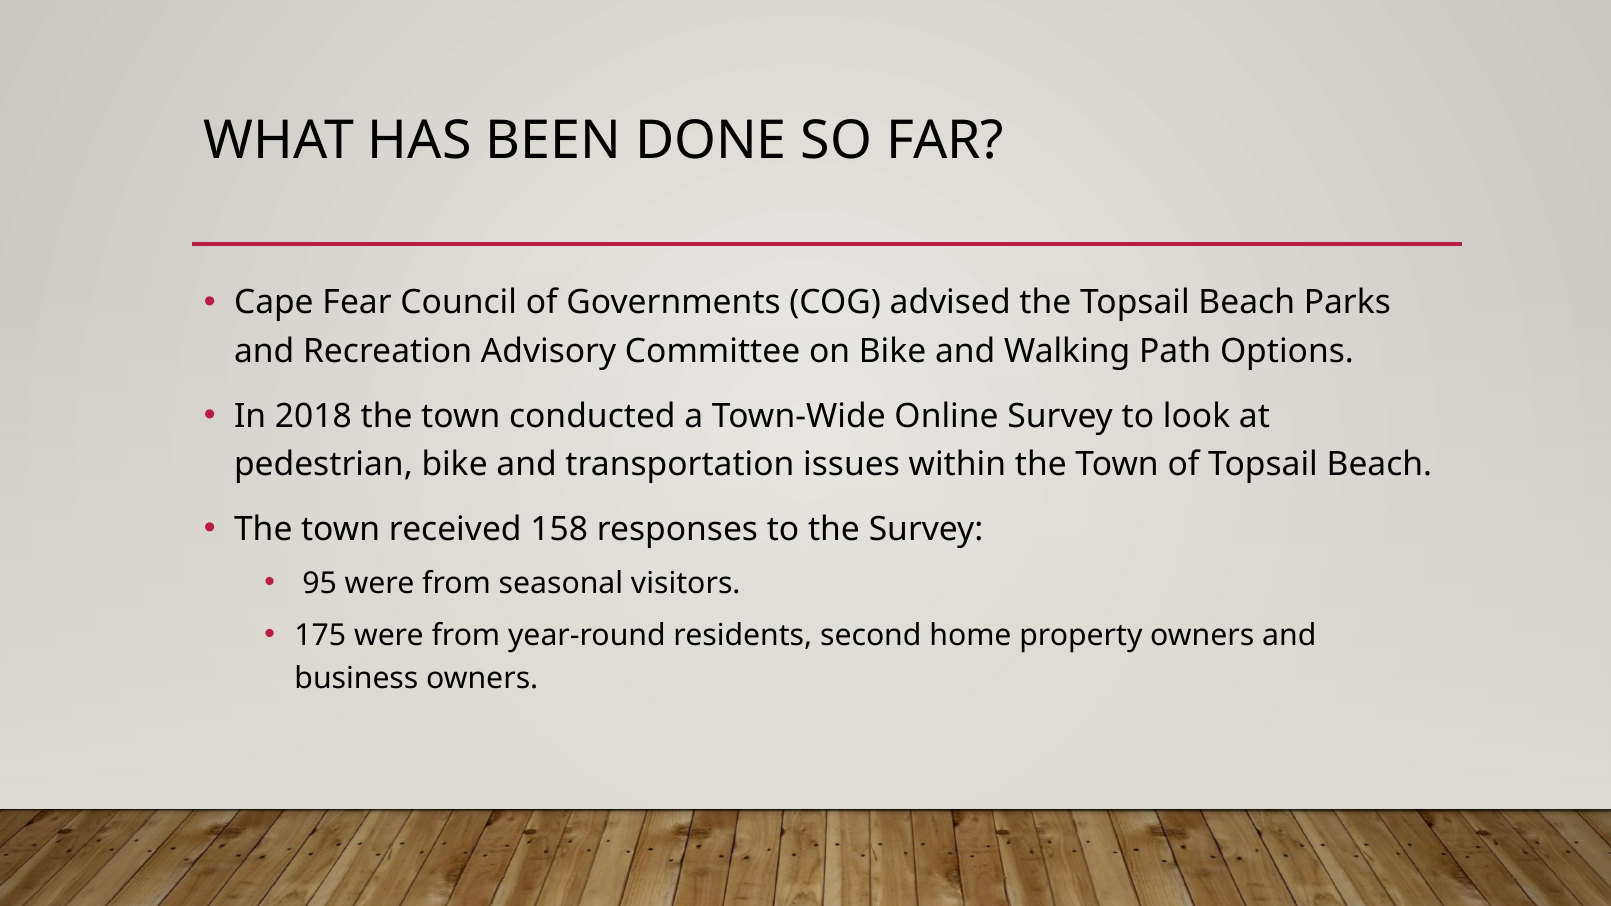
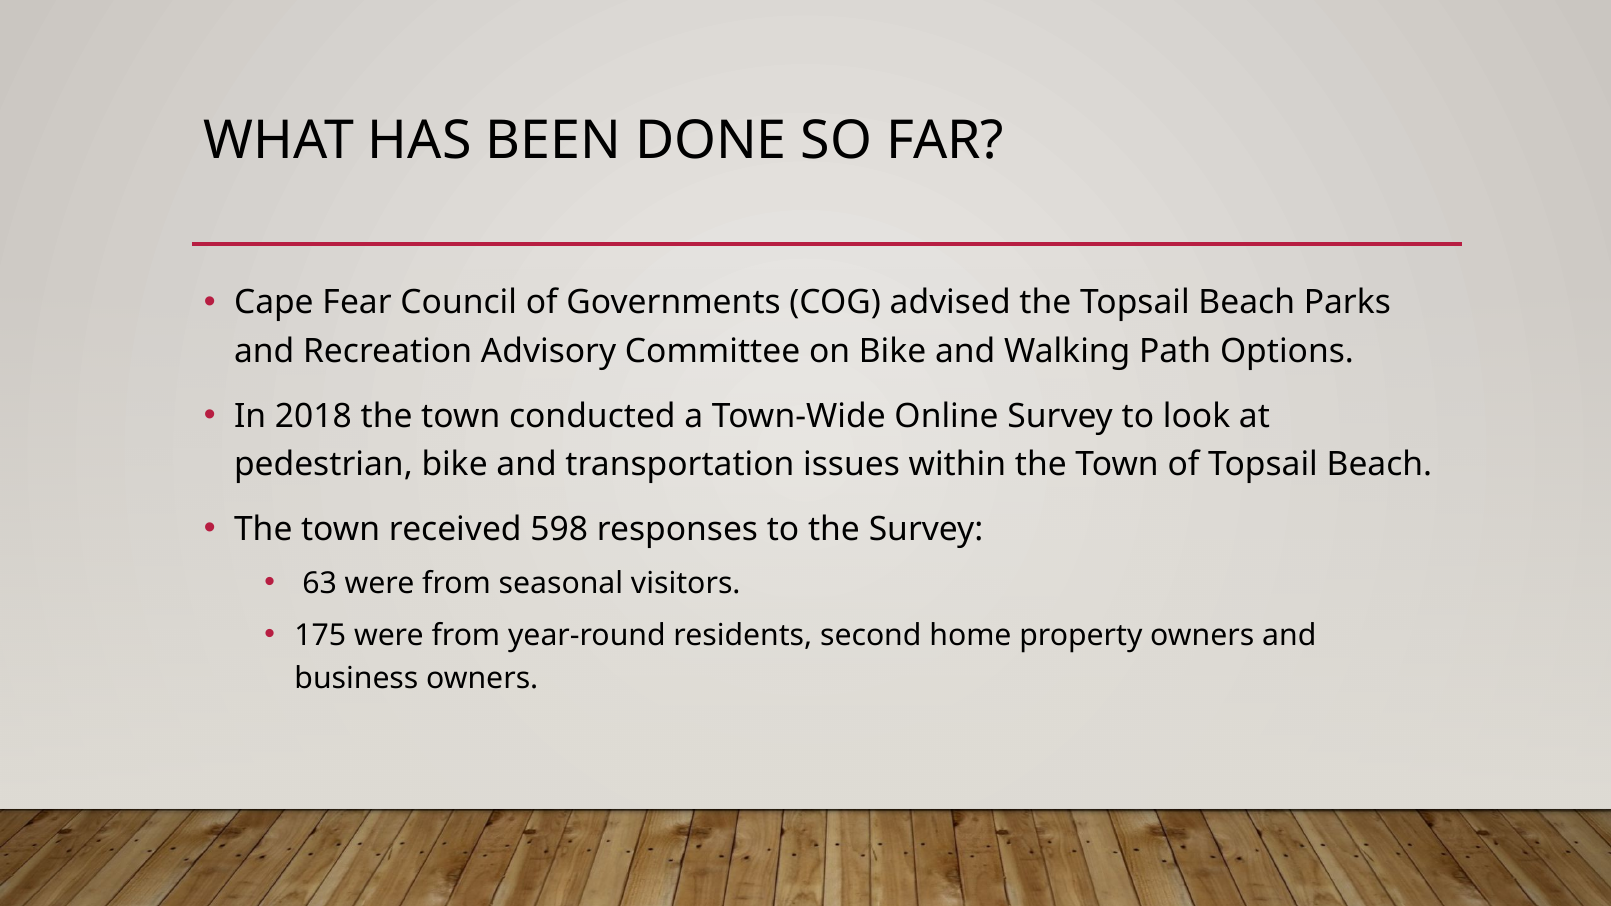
158: 158 -> 598
95: 95 -> 63
